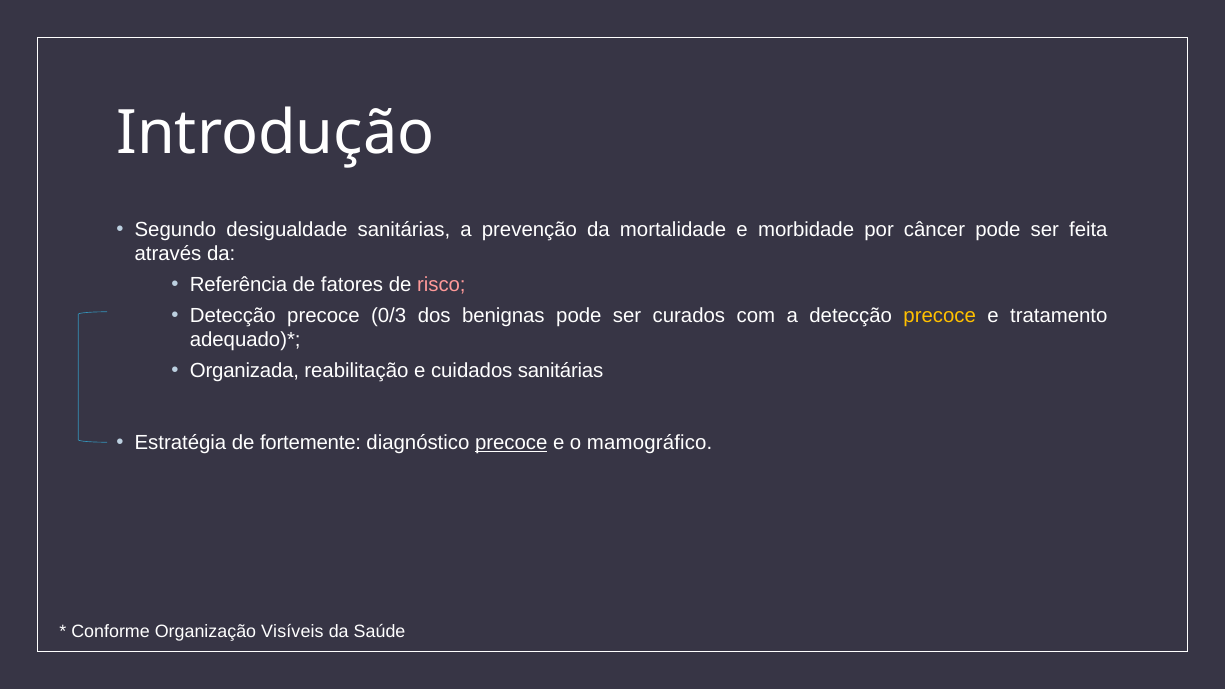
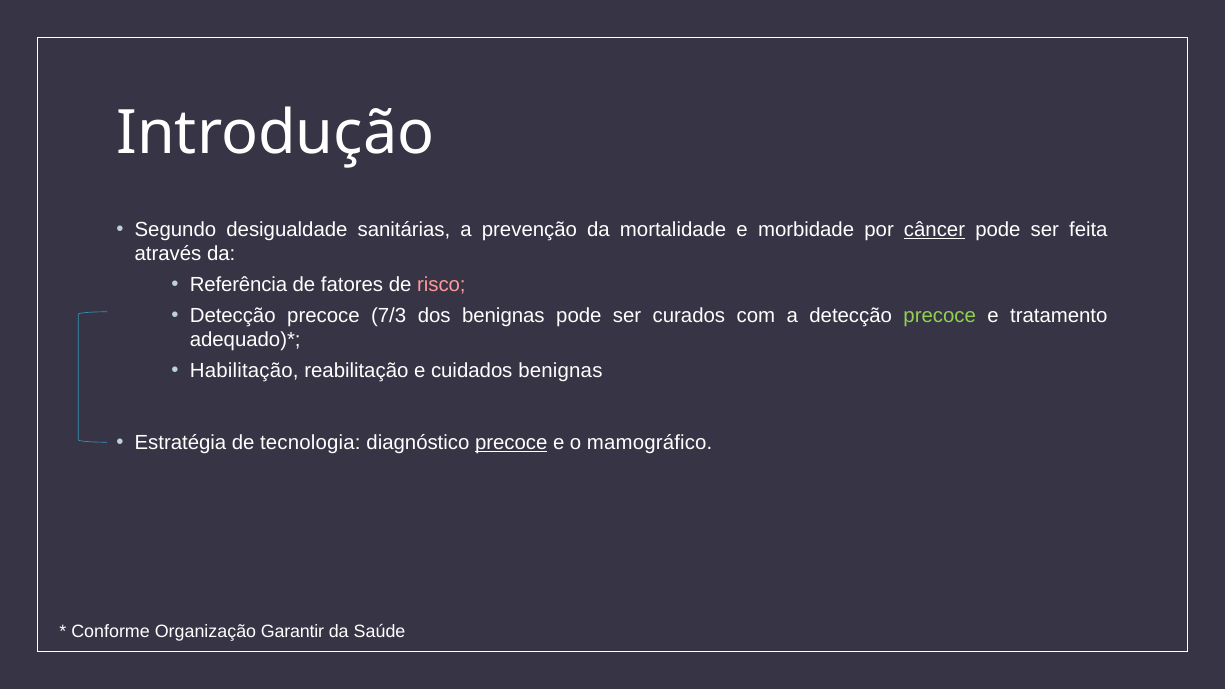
câncer underline: none -> present
0/3: 0/3 -> 7/3
precoce at (940, 316) colour: yellow -> light green
Organizada: Organizada -> Habilitação
cuidados sanitárias: sanitárias -> benignas
fortemente: fortemente -> tecnologia
Visíveis: Visíveis -> Garantir
